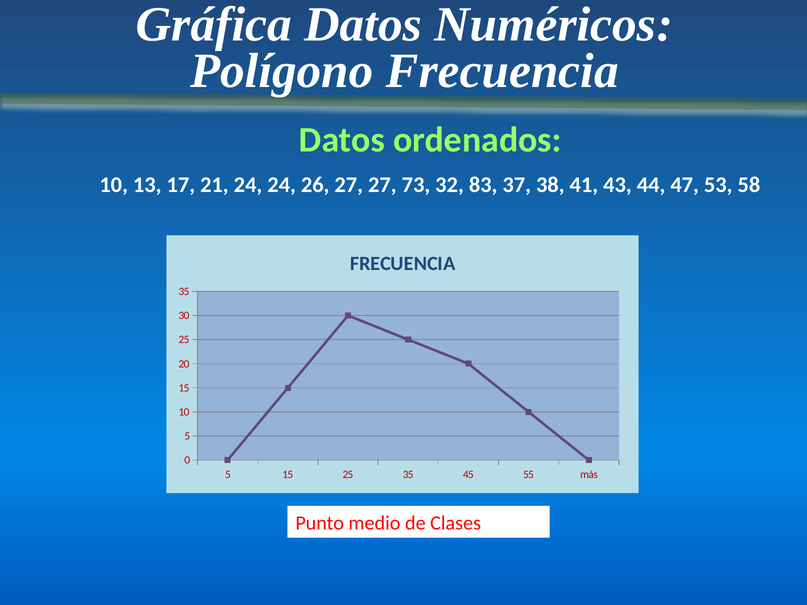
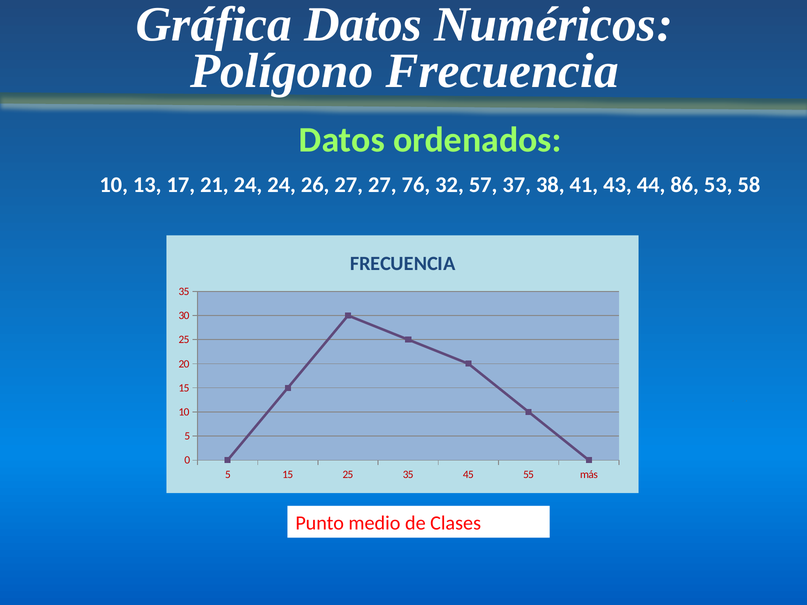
73: 73 -> 76
83: 83 -> 57
47: 47 -> 86
